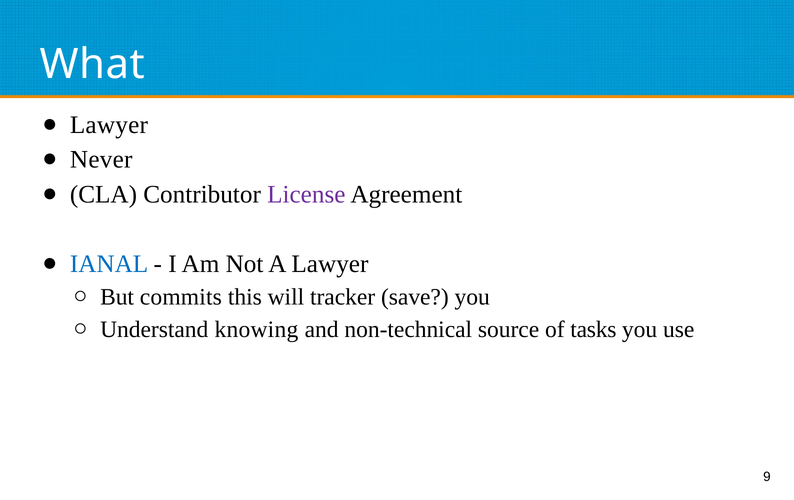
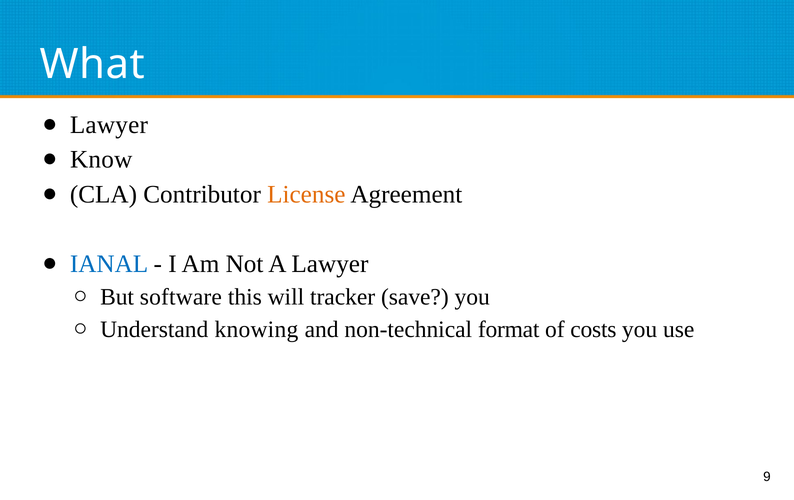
Never: Never -> Know
License colour: purple -> orange
commits: commits -> software
source: source -> format
tasks: tasks -> costs
